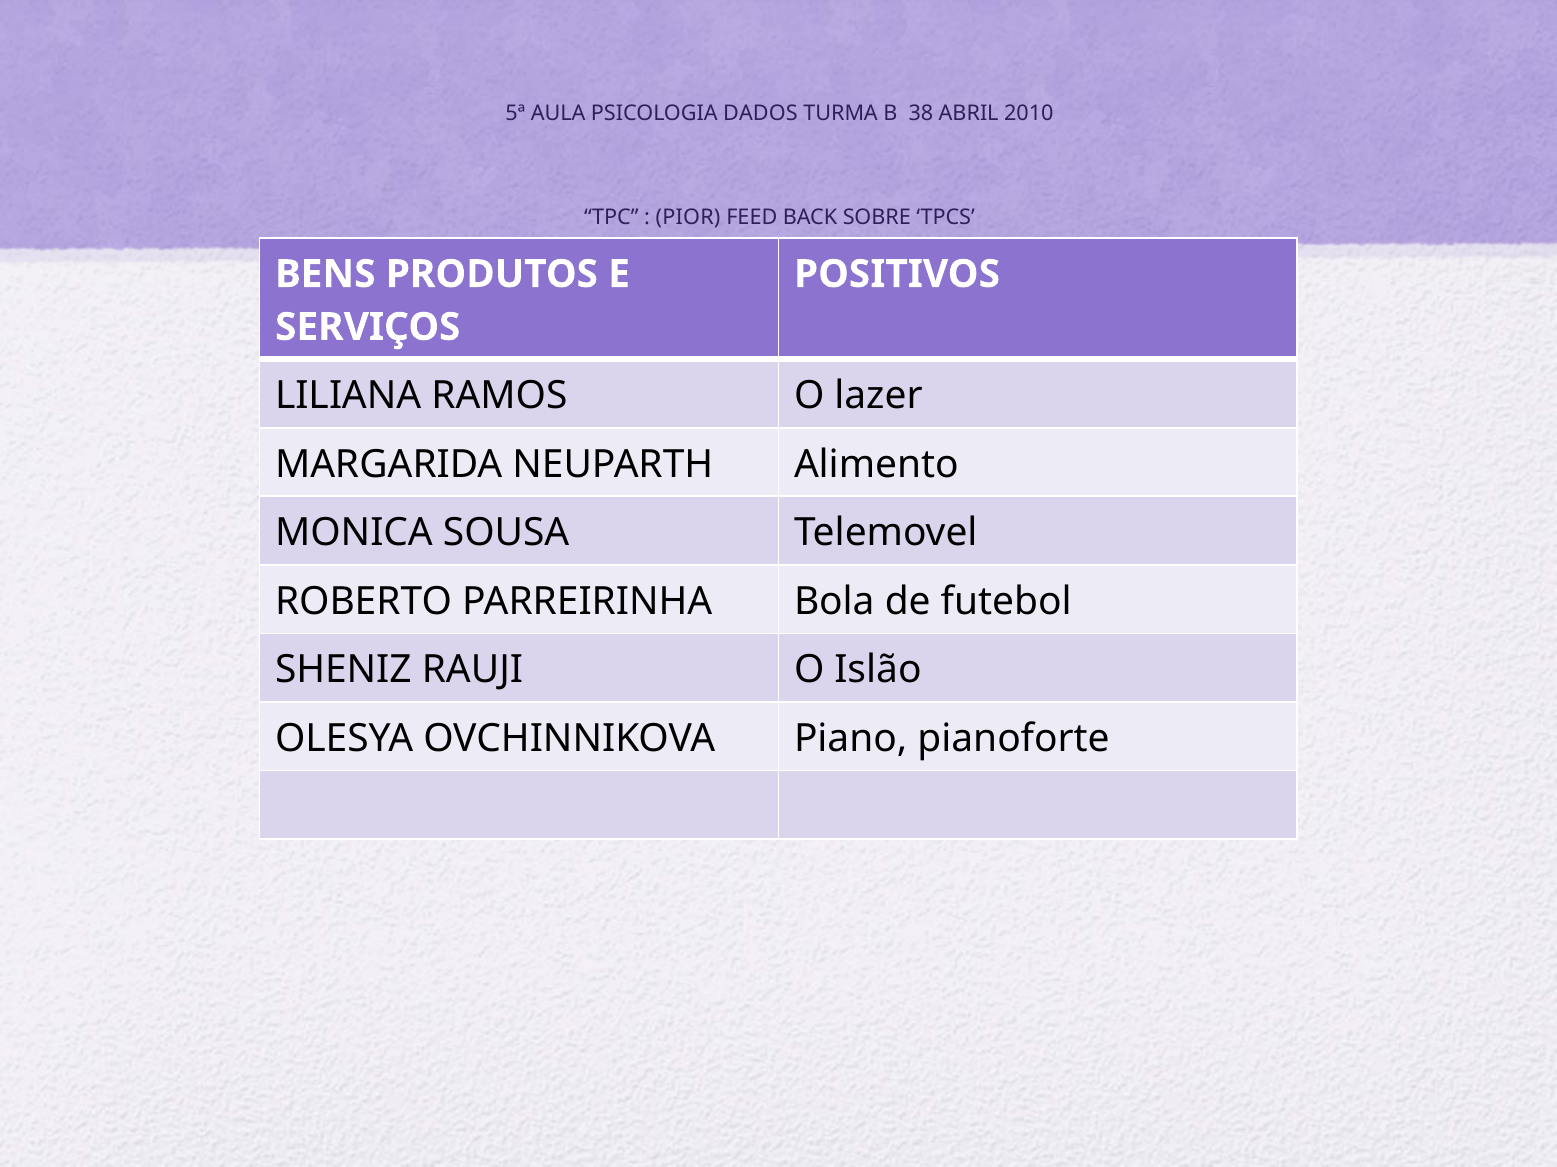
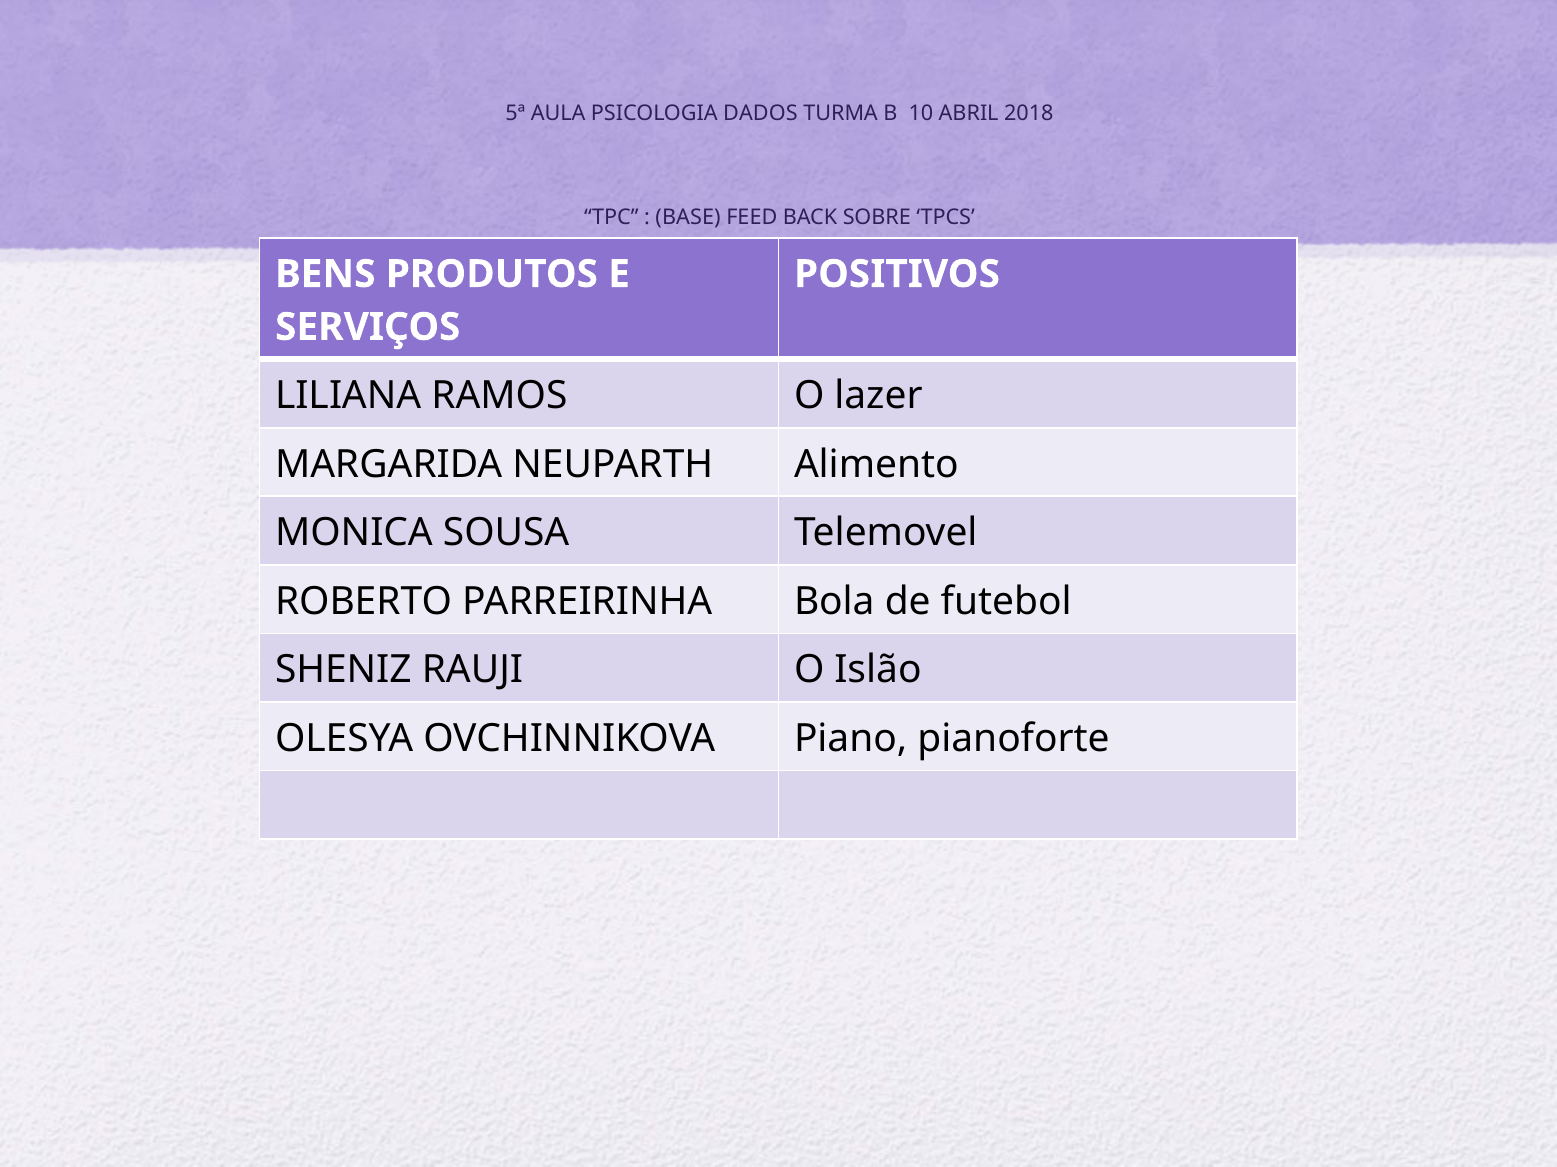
38: 38 -> 10
2010: 2010 -> 2018
PIOR: PIOR -> BASE
